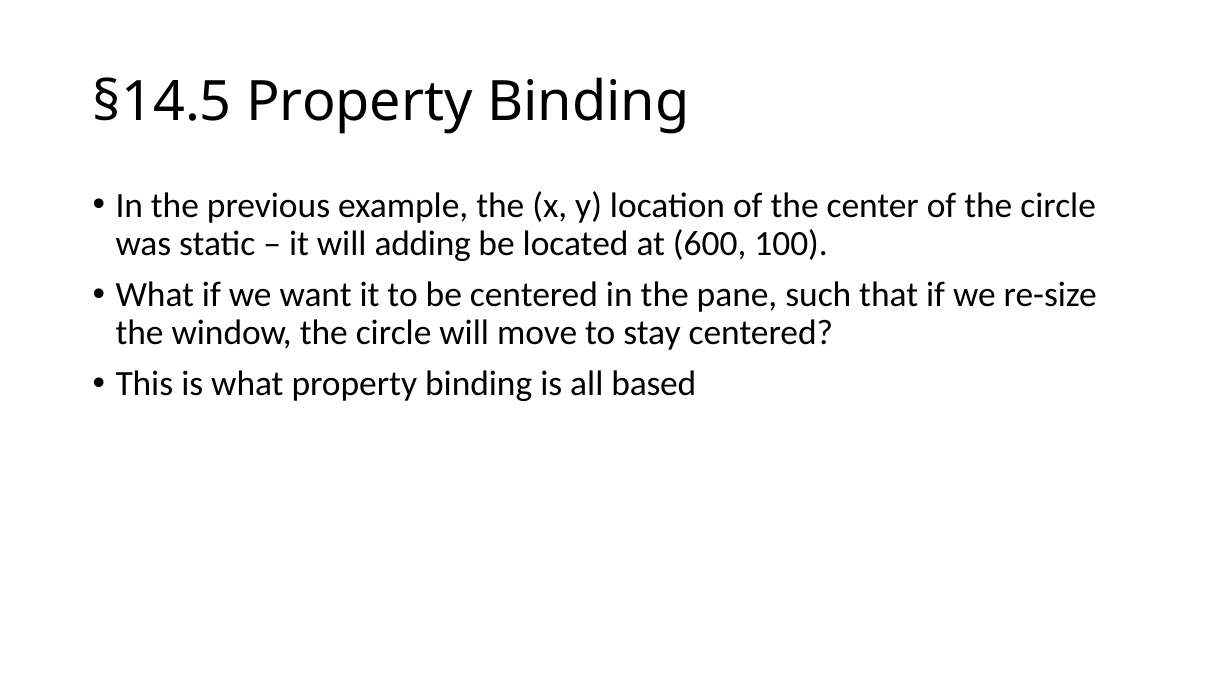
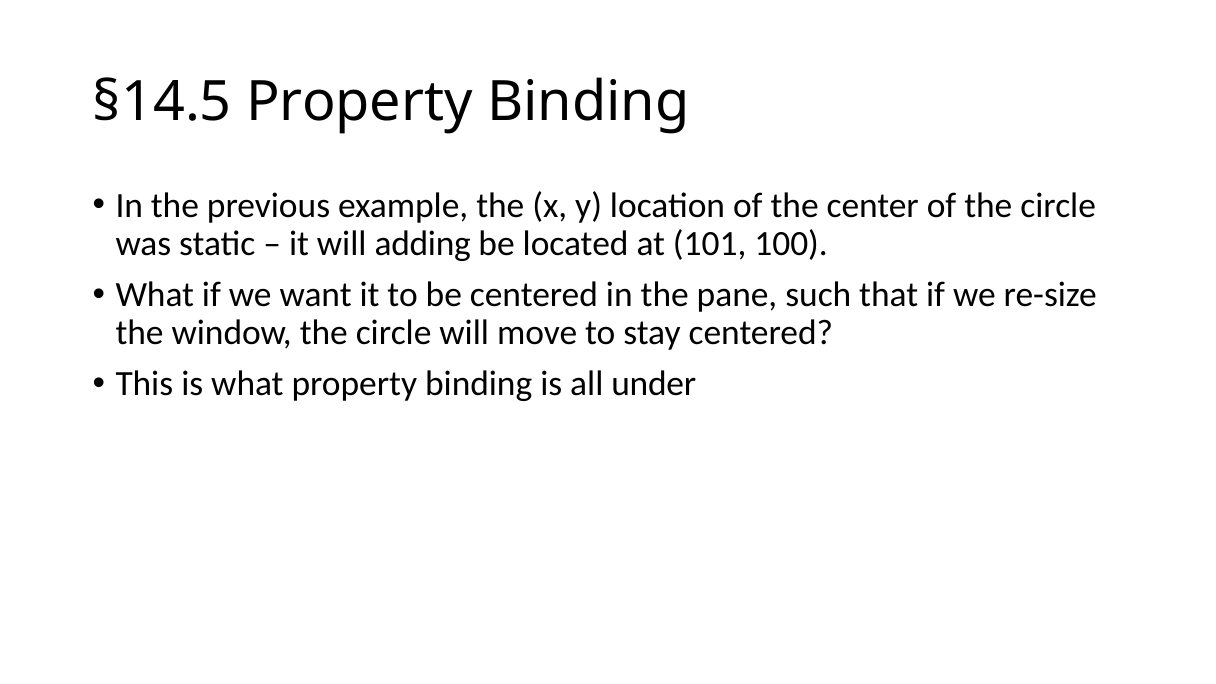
600: 600 -> 101
based: based -> under
